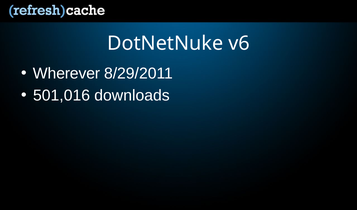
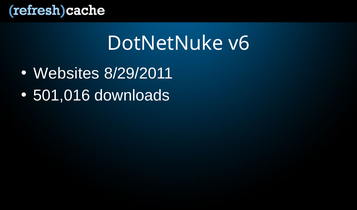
Wherever: Wherever -> Websites
